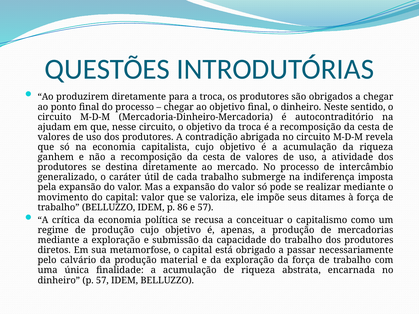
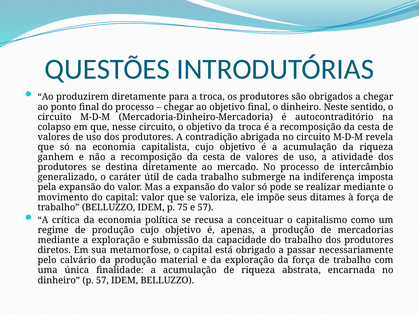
ajudam: ajudam -> colapso
86: 86 -> 75
